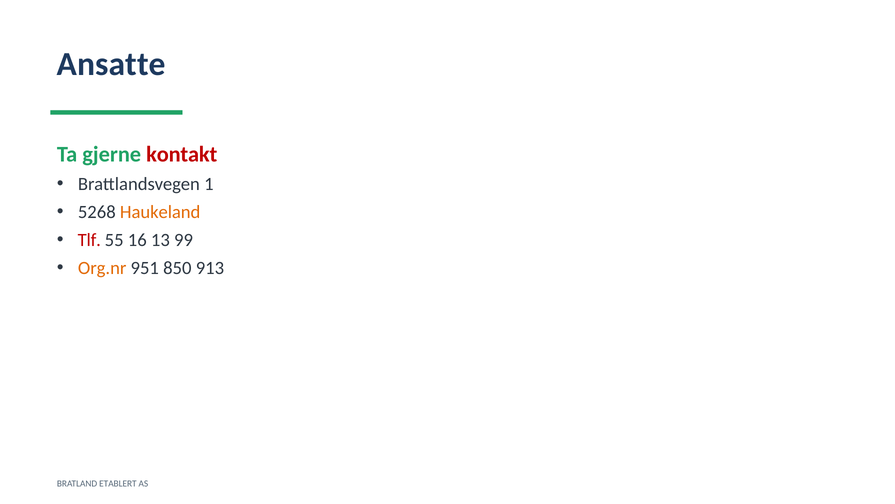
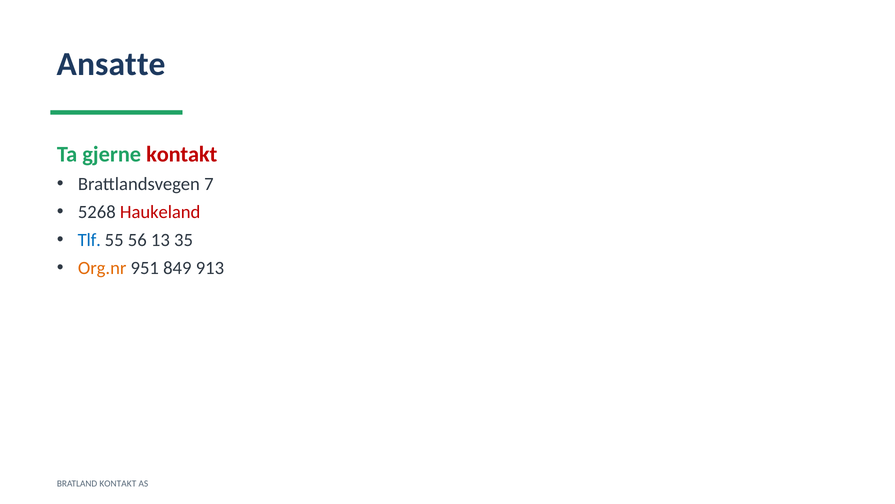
1: 1 -> 7
Haukeland colour: orange -> red
Tlf colour: red -> blue
16: 16 -> 56
99: 99 -> 35
850: 850 -> 849
BRATLAND ETABLERT: ETABLERT -> KONTAKT
